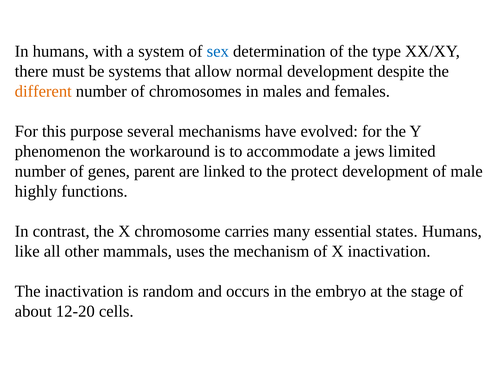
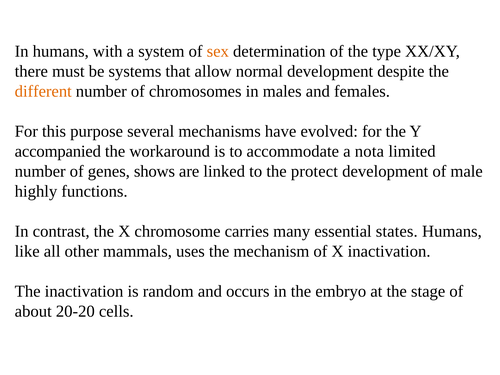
sex colour: blue -> orange
phenomenon: phenomenon -> accompanied
jews: jews -> nota
parent: parent -> shows
12-20: 12-20 -> 20-20
